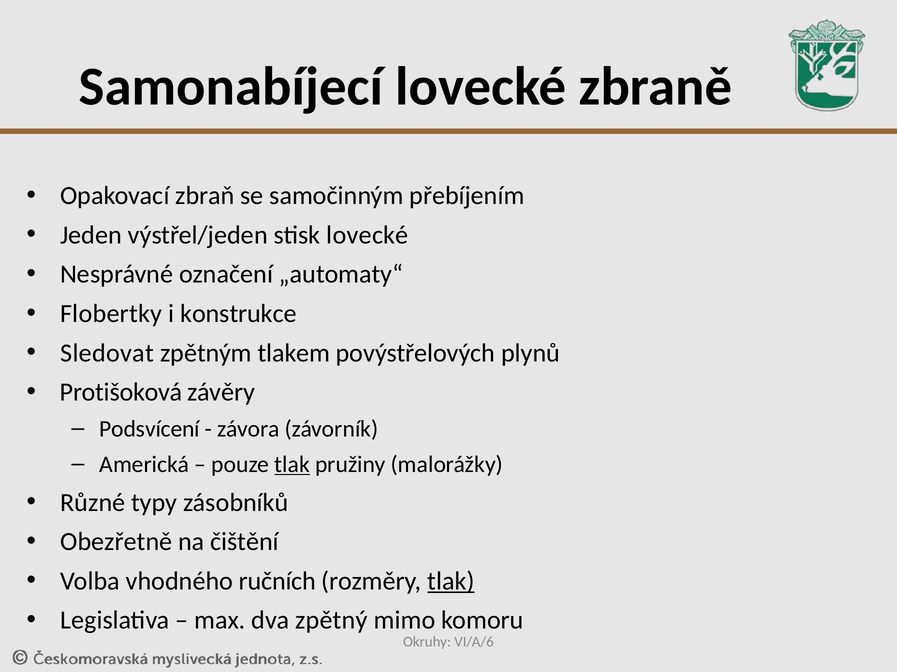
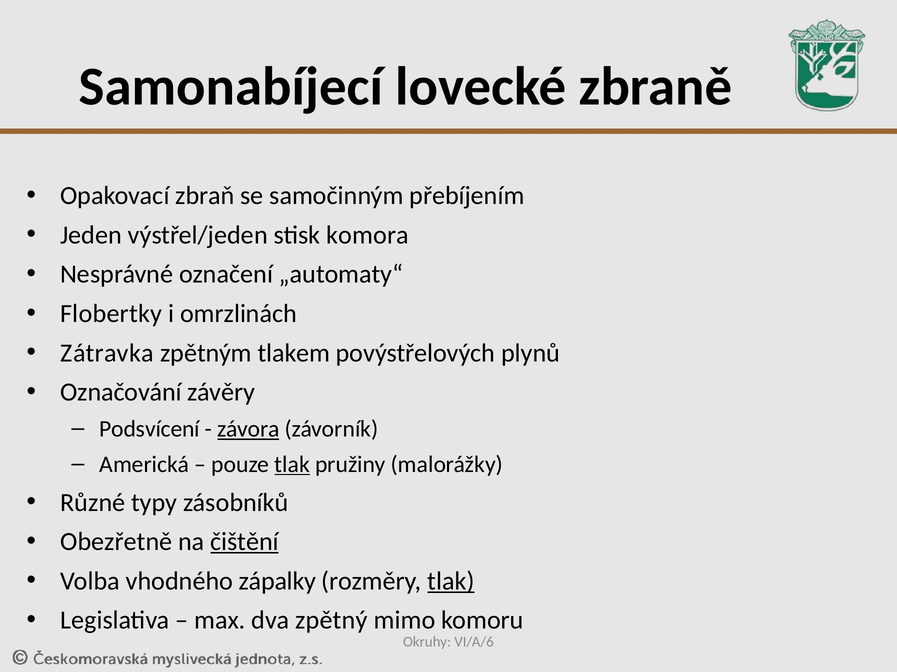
stisk lovecké: lovecké -> komora
konstrukce: konstrukce -> omrzlinách
Sledovat: Sledovat -> Zátravka
Protišoková: Protišoková -> Označování
závora underline: none -> present
čištění underline: none -> present
ručních: ručních -> zápalky
